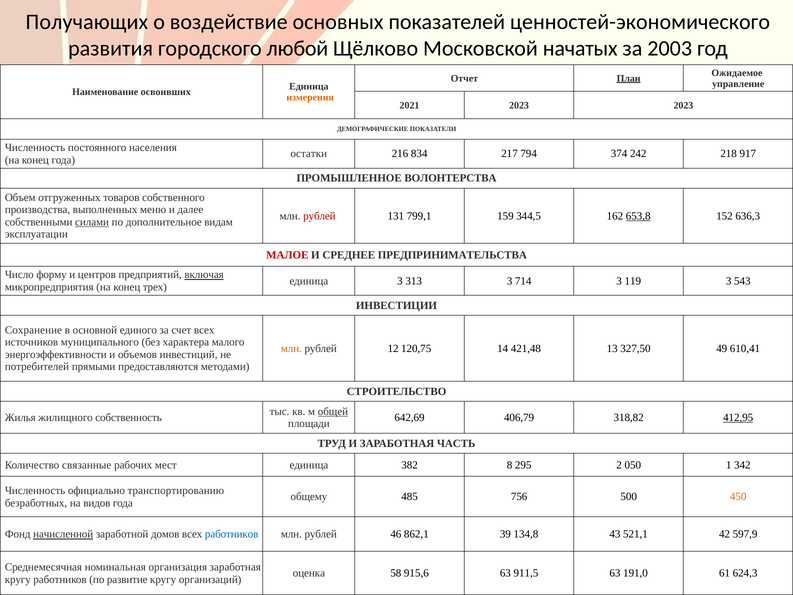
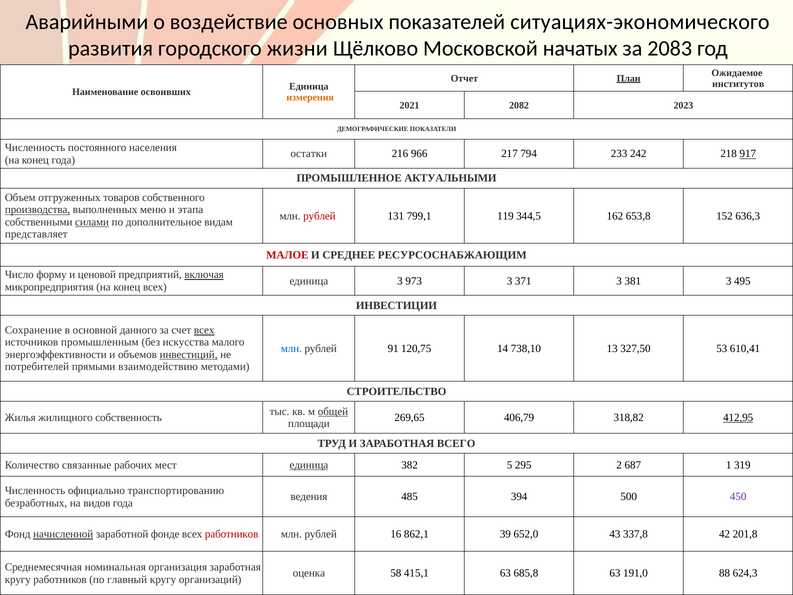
Получающих: Получающих -> Аварийными
ценностей-экономического: ценностей-экономического -> ситуациях-экономического
любой: любой -> жизни
2003: 2003 -> 2083
управление: управление -> институтов
2021 2023: 2023 -> 2082
834: 834 -> 966
374: 374 -> 233
917 underline: none -> present
ВОЛОНТЕРСТВА: ВОЛОНТЕРСТВА -> АКТУАЛЬНЫМИ
производства underline: none -> present
далее: далее -> этапа
159: 159 -> 119
653,8 underline: present -> none
эксплуатации: эксплуатации -> представляет
ПРЕДПРИНИМАТЕЛЬСТВА: ПРЕДПРИНИМАТЕЛЬСТВА -> РЕСУРСОСНАБЖАЮЩИМ
центров: центров -> ценовой
313: 313 -> 973
714: 714 -> 371
119: 119 -> 381
543: 543 -> 495
конец трех: трех -> всех
единого: единого -> данного
всех at (204, 330) underline: none -> present
муниципального: муниципального -> промышленным
характера: характера -> искусства
млн at (291, 348) colour: orange -> blue
12: 12 -> 91
421,48: 421,48 -> 738,10
49: 49 -> 53
инвестиций underline: none -> present
предоставляются: предоставляются -> взаимодействию
642,69: 642,69 -> 269,65
ЧАСТЬ: ЧАСТЬ -> ВСЕГО
единица at (309, 465) underline: none -> present
8: 8 -> 5
050: 050 -> 687
342: 342 -> 319
общему: общему -> ведения
756: 756 -> 394
450 colour: orange -> purple
домов: домов -> фонде
работников at (232, 534) colour: blue -> red
46: 46 -> 16
134,8: 134,8 -> 652,0
521,1: 521,1 -> 337,8
597,9: 597,9 -> 201,8
915,6: 915,6 -> 415,1
911,5: 911,5 -> 685,8
61: 61 -> 88
развитие: развитие -> главный
